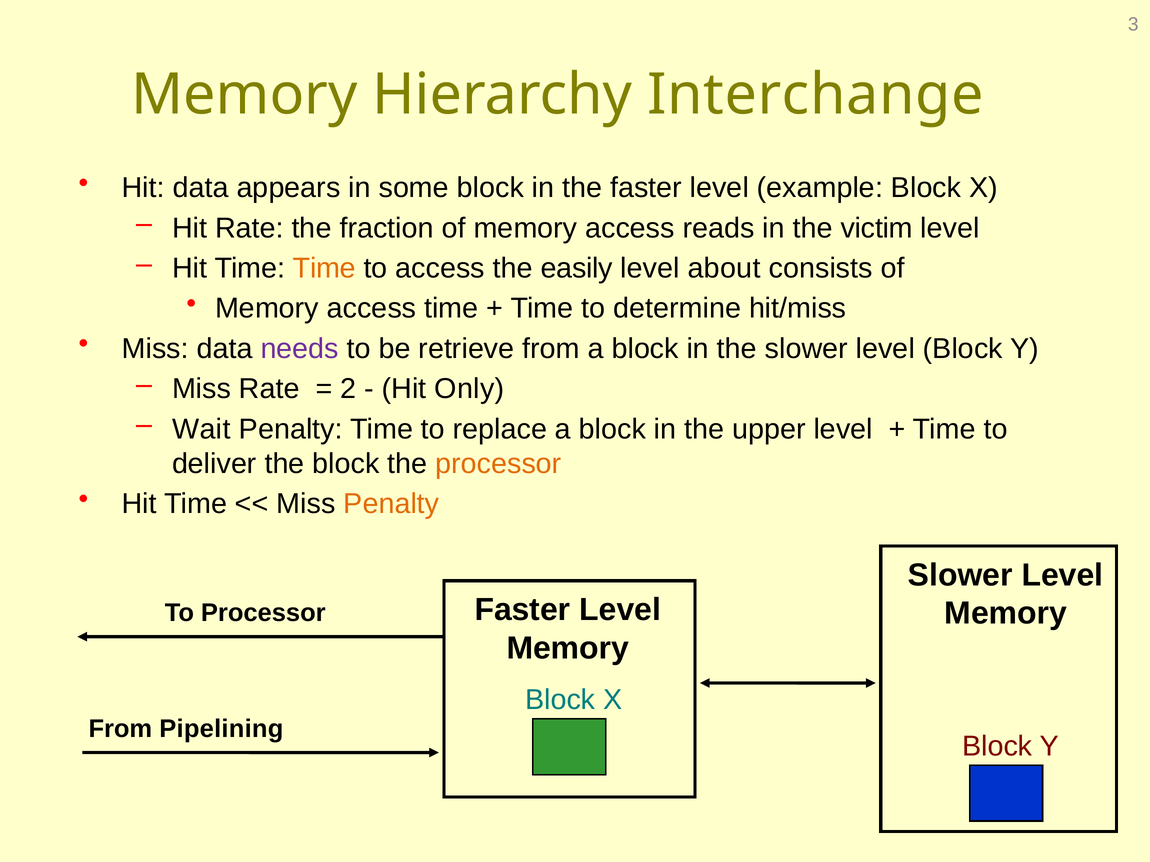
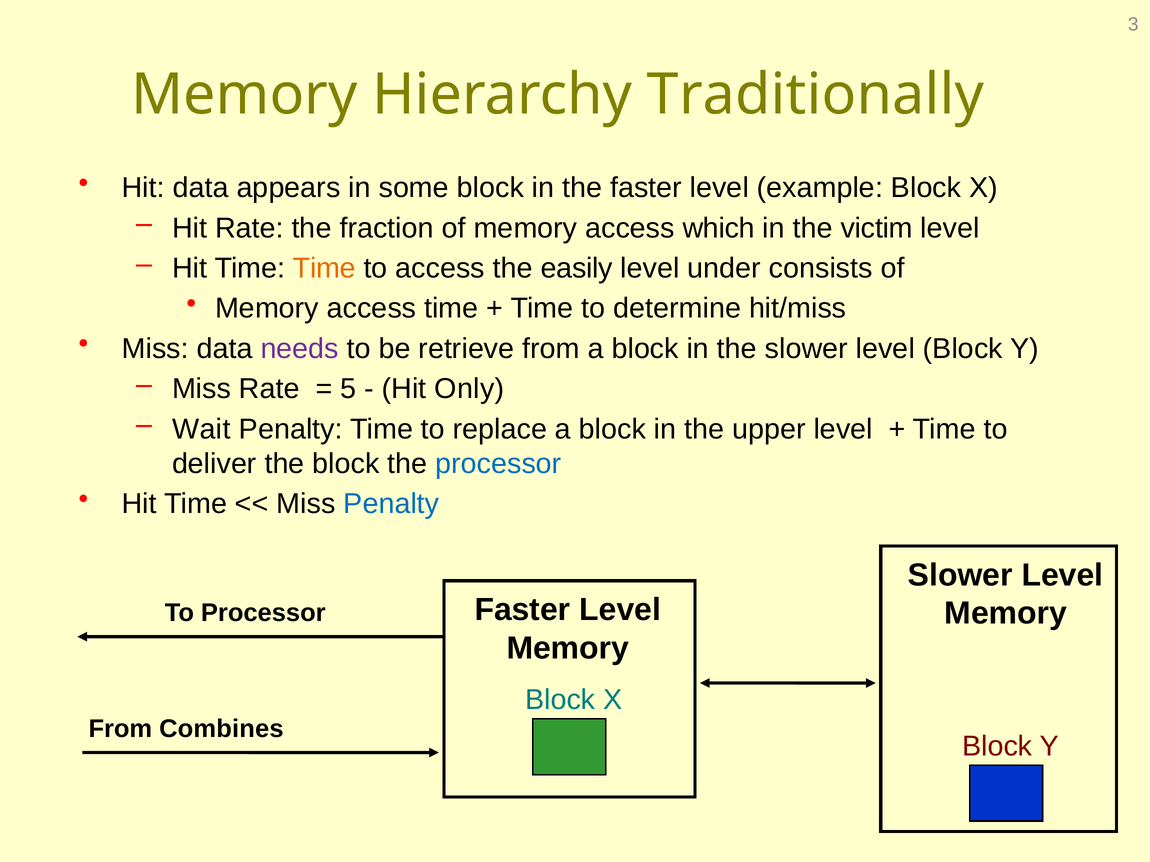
Interchange: Interchange -> Traditionally
reads: reads -> which
about: about -> under
2: 2 -> 5
processor at (498, 464) colour: orange -> blue
Penalty at (391, 504) colour: orange -> blue
Pipelining: Pipelining -> Combines
